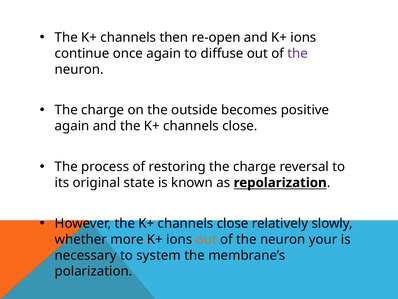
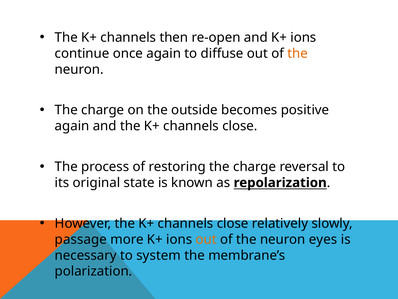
the at (298, 53) colour: purple -> orange
whether: whether -> passage
your: your -> eyes
